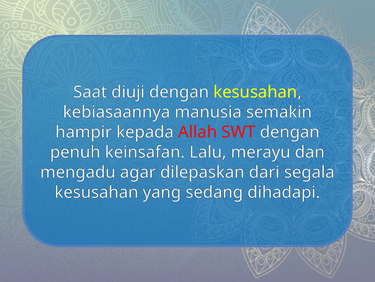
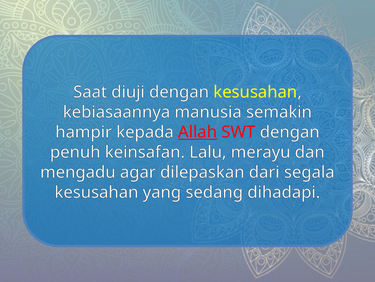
Allah underline: none -> present
